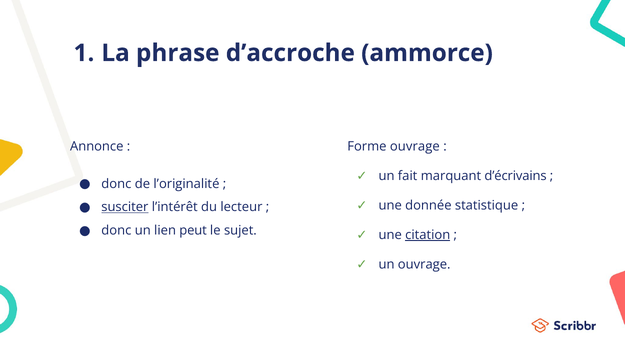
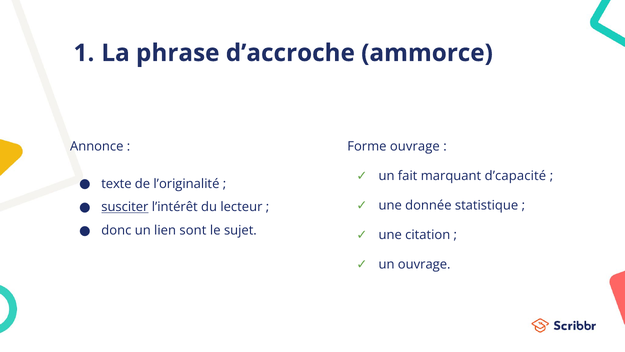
d’écrivains: d’écrivains -> d’capacité
donc at (116, 183): donc -> texte
peut: peut -> sont
citation underline: present -> none
